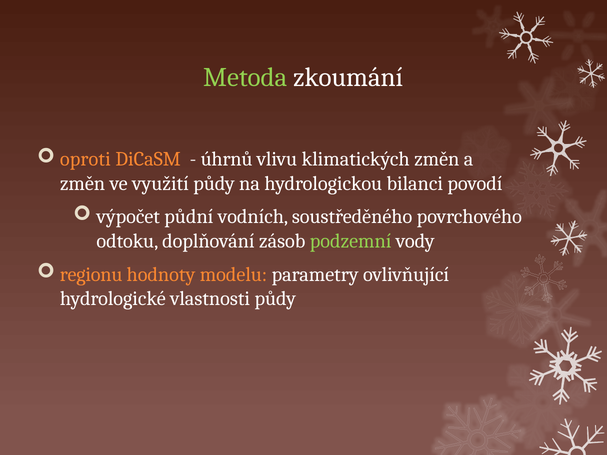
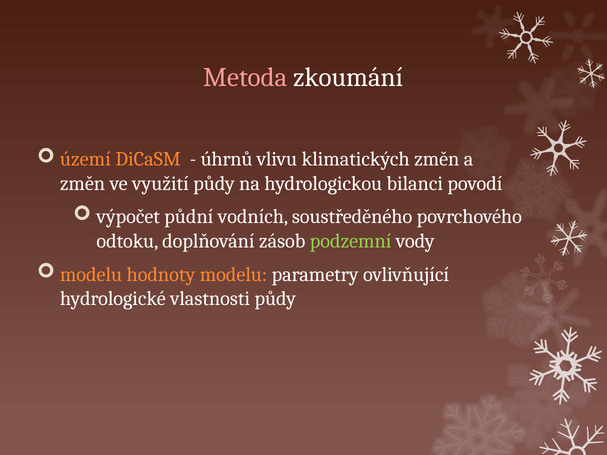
Metoda colour: light green -> pink
oproti: oproti -> území
regionu at (91, 275): regionu -> modelu
